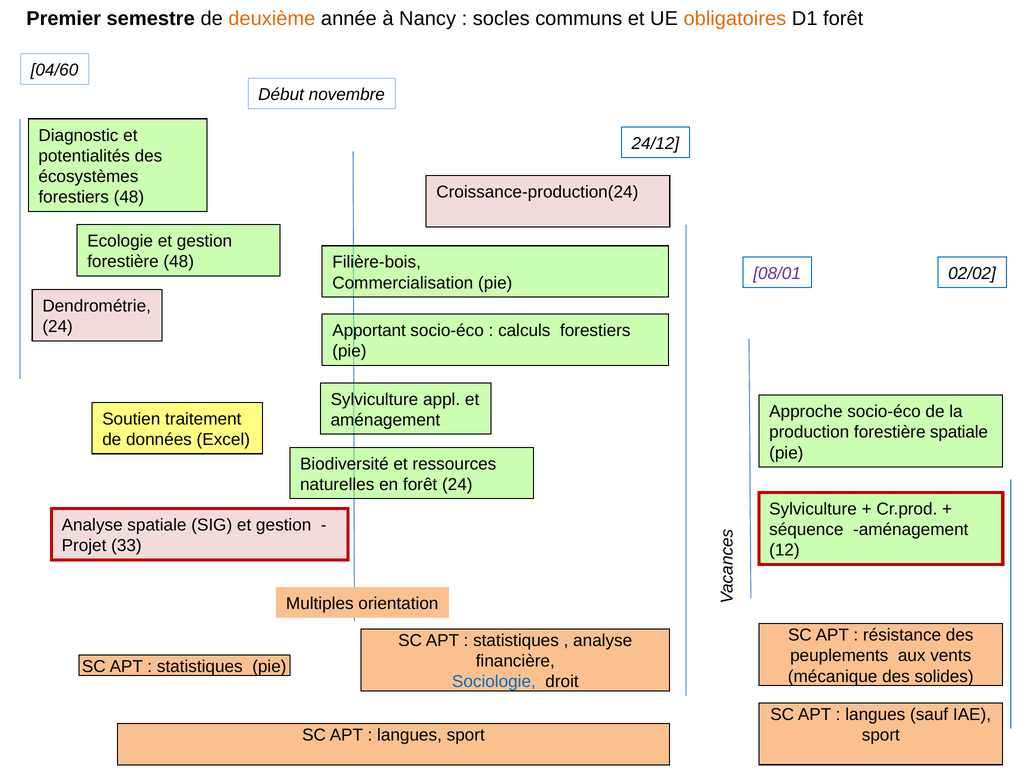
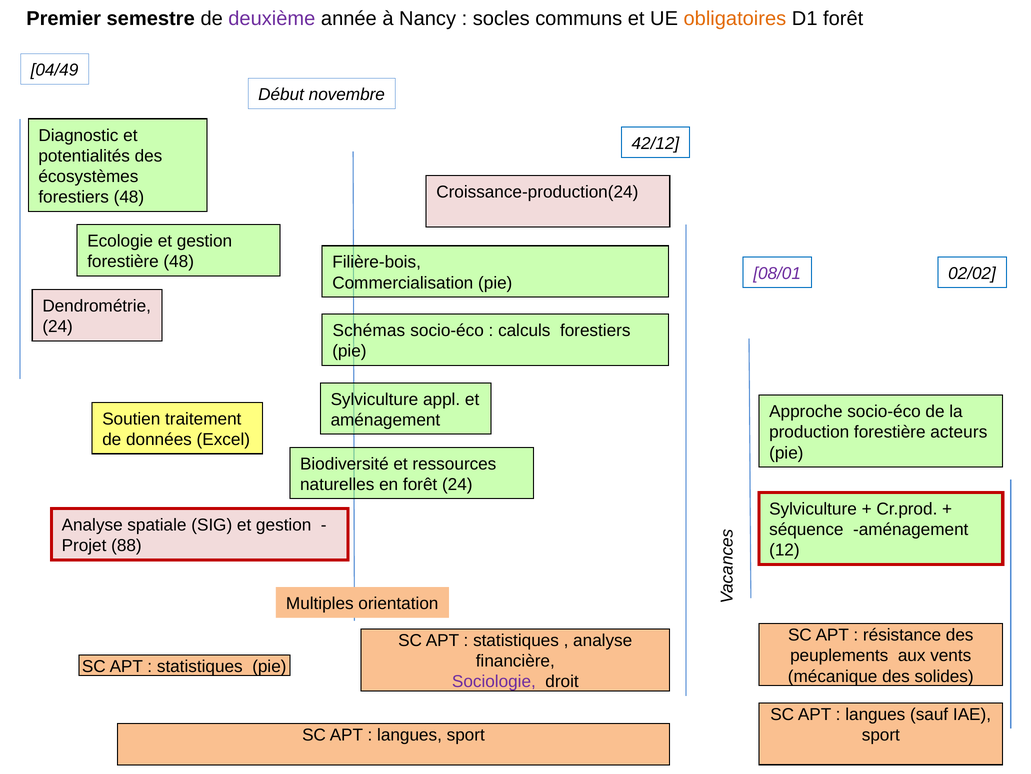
deuxième colour: orange -> purple
04/60: 04/60 -> 04/49
24/12: 24/12 -> 42/12
Apportant: Apportant -> Schémas
forestière spatiale: spatiale -> acteurs
33: 33 -> 88
Sociologie colour: blue -> purple
